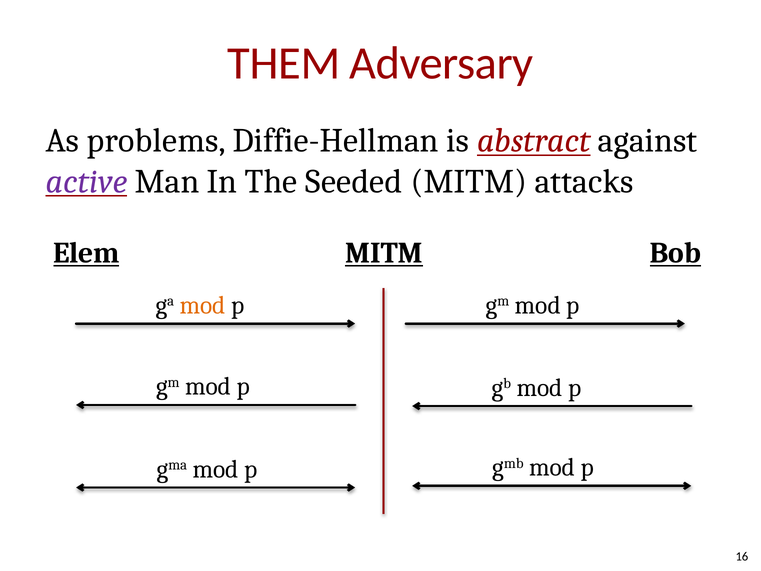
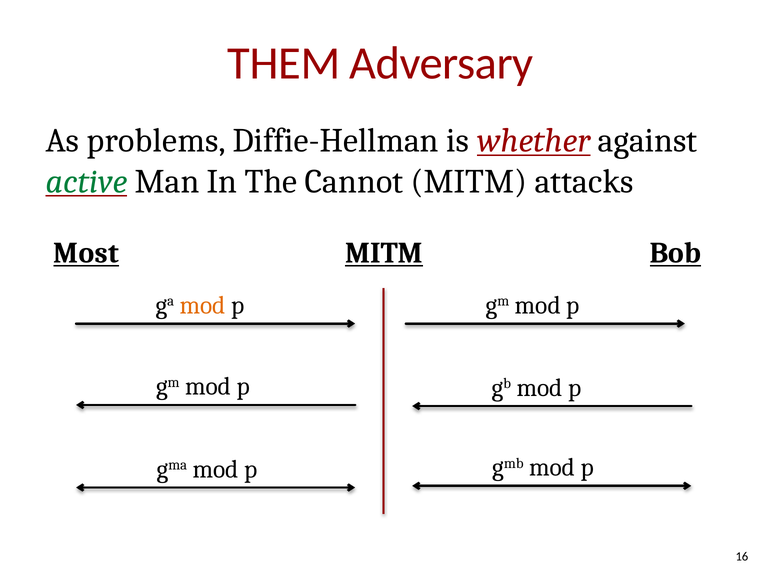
abstract: abstract -> whether
active colour: purple -> green
Seeded: Seeded -> Cannot
Elem: Elem -> Most
